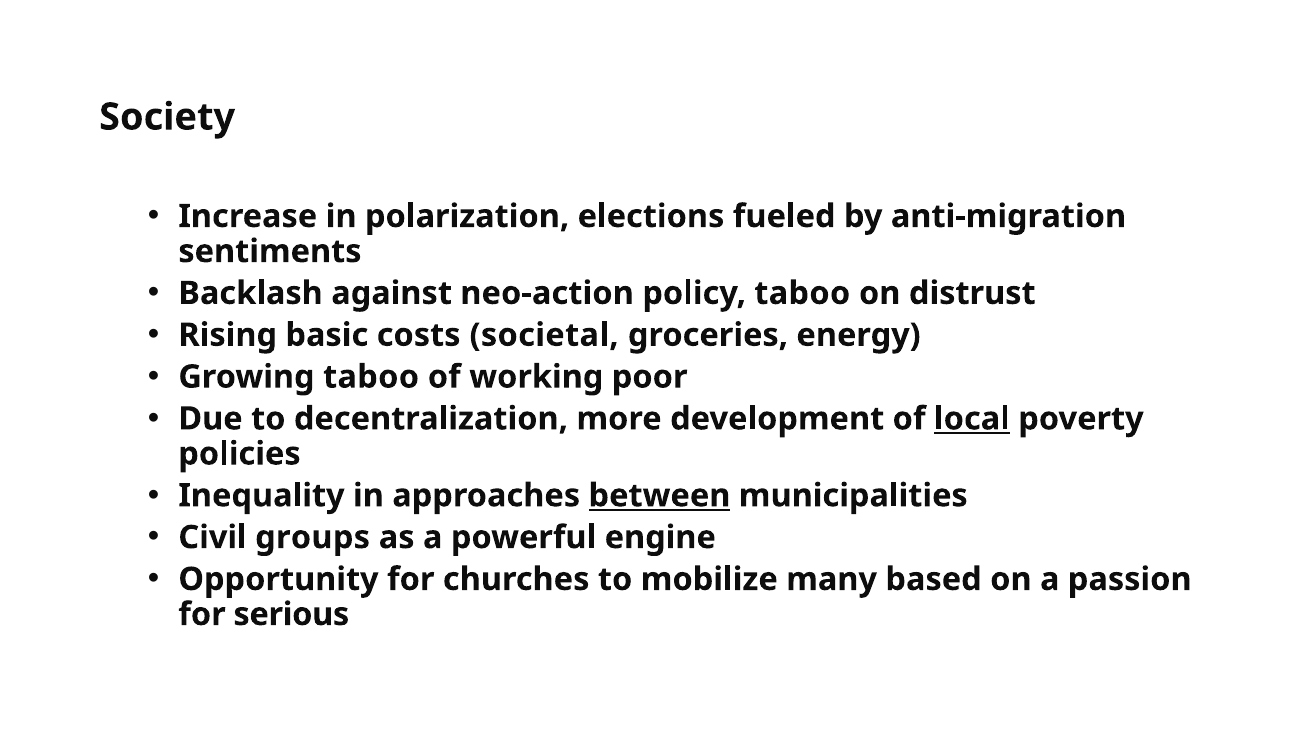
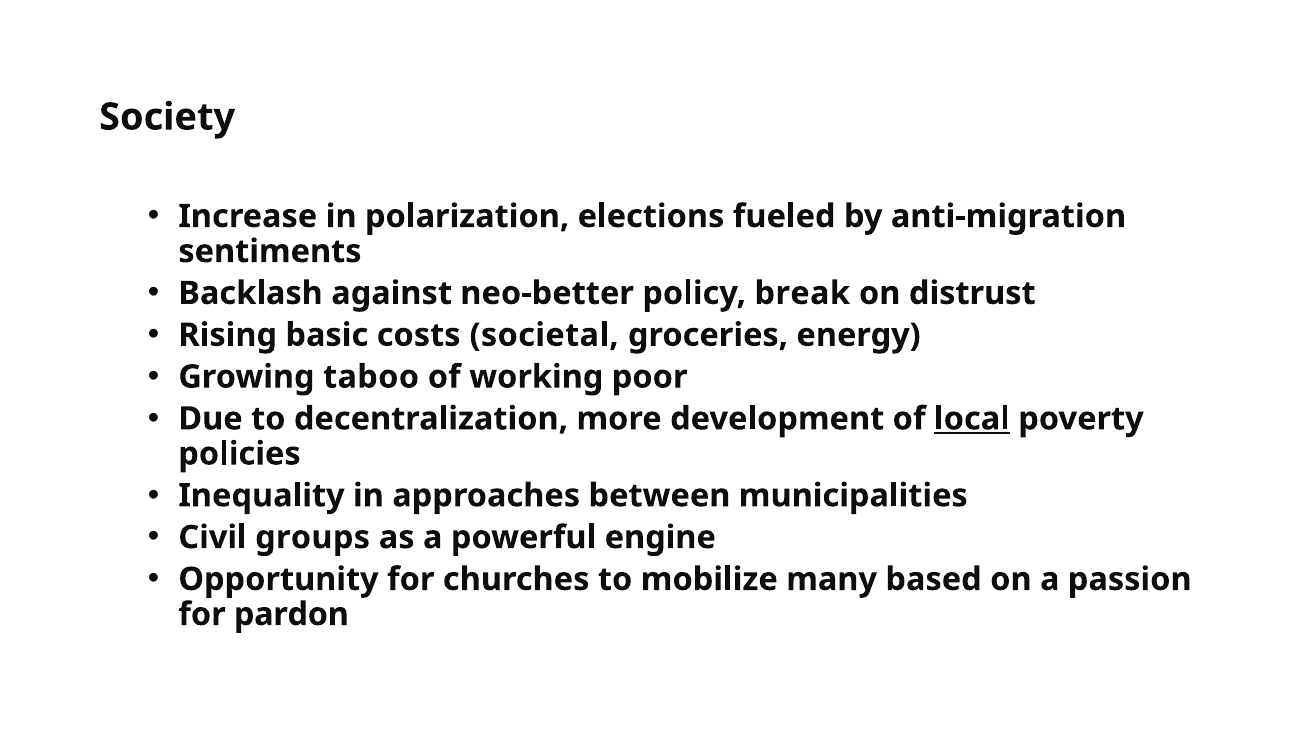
neo-action: neo-action -> neo-better
policy taboo: taboo -> break
between underline: present -> none
serious: serious -> pardon
